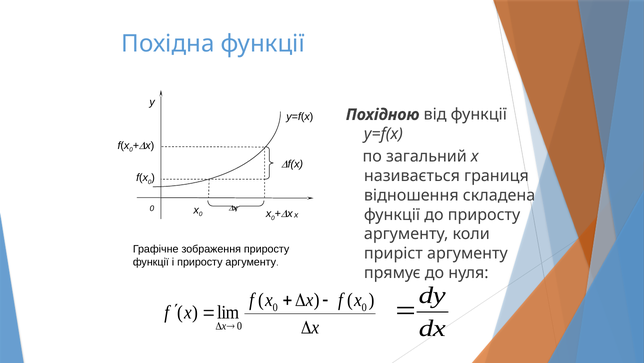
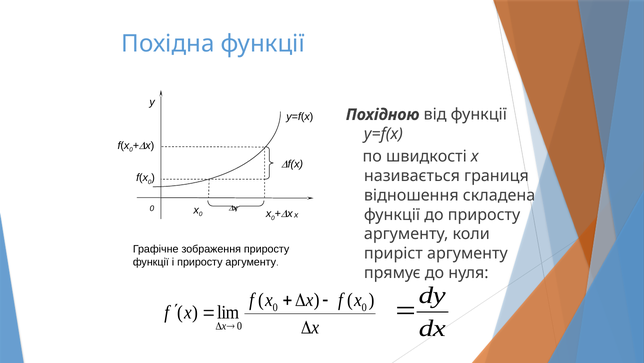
загальний: загальний -> швидкості
